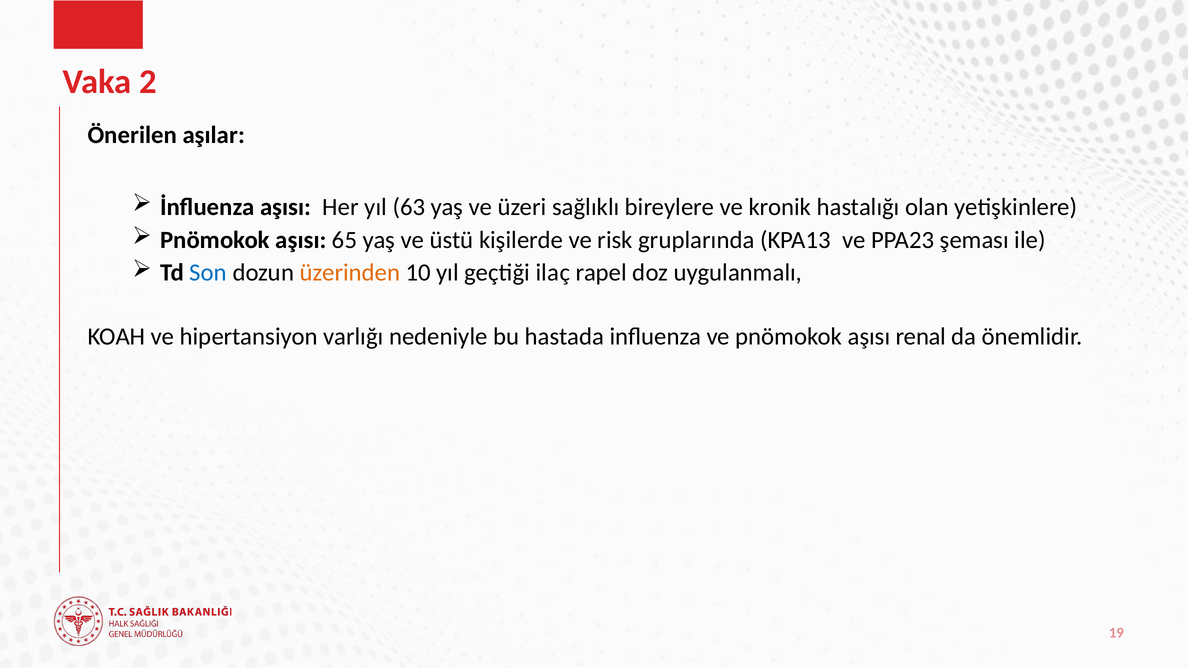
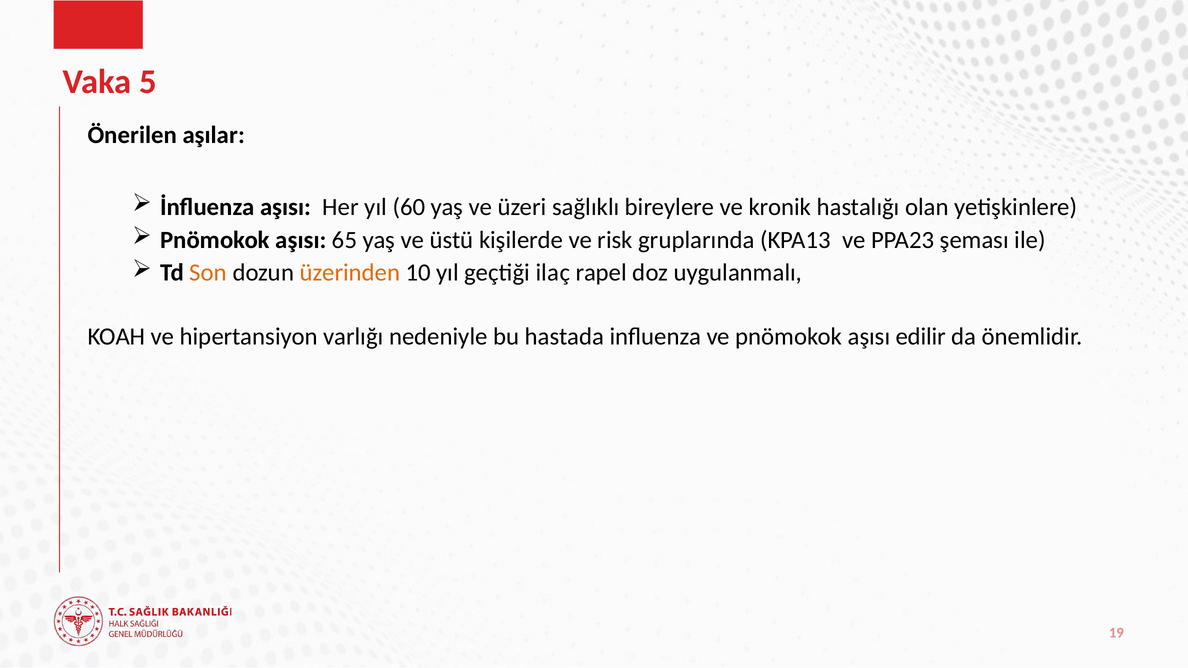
2: 2 -> 5
63: 63 -> 60
Son colour: blue -> orange
renal: renal -> edilir
